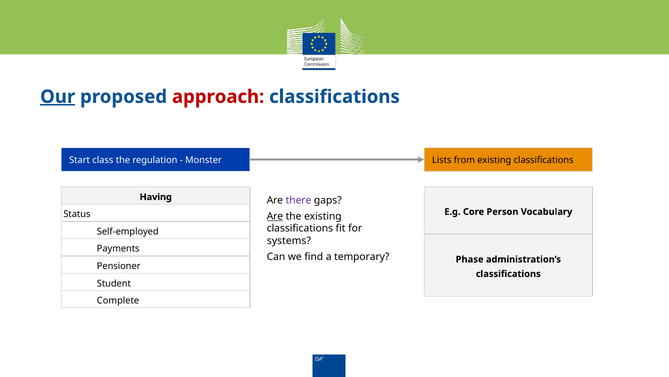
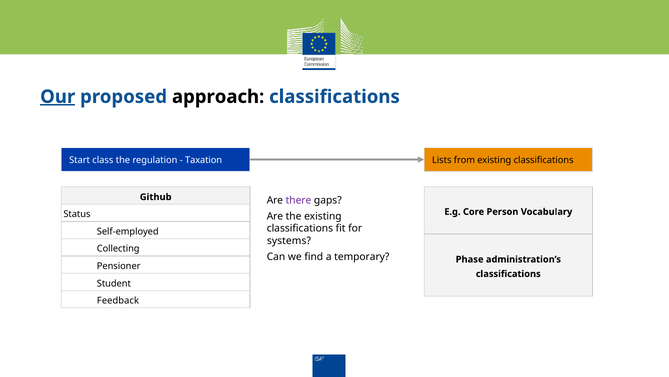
approach colour: red -> black
Monster: Monster -> Taxation
Having: Having -> Github
Are at (275, 216) underline: present -> none
Payments: Payments -> Collecting
Complete: Complete -> Feedback
